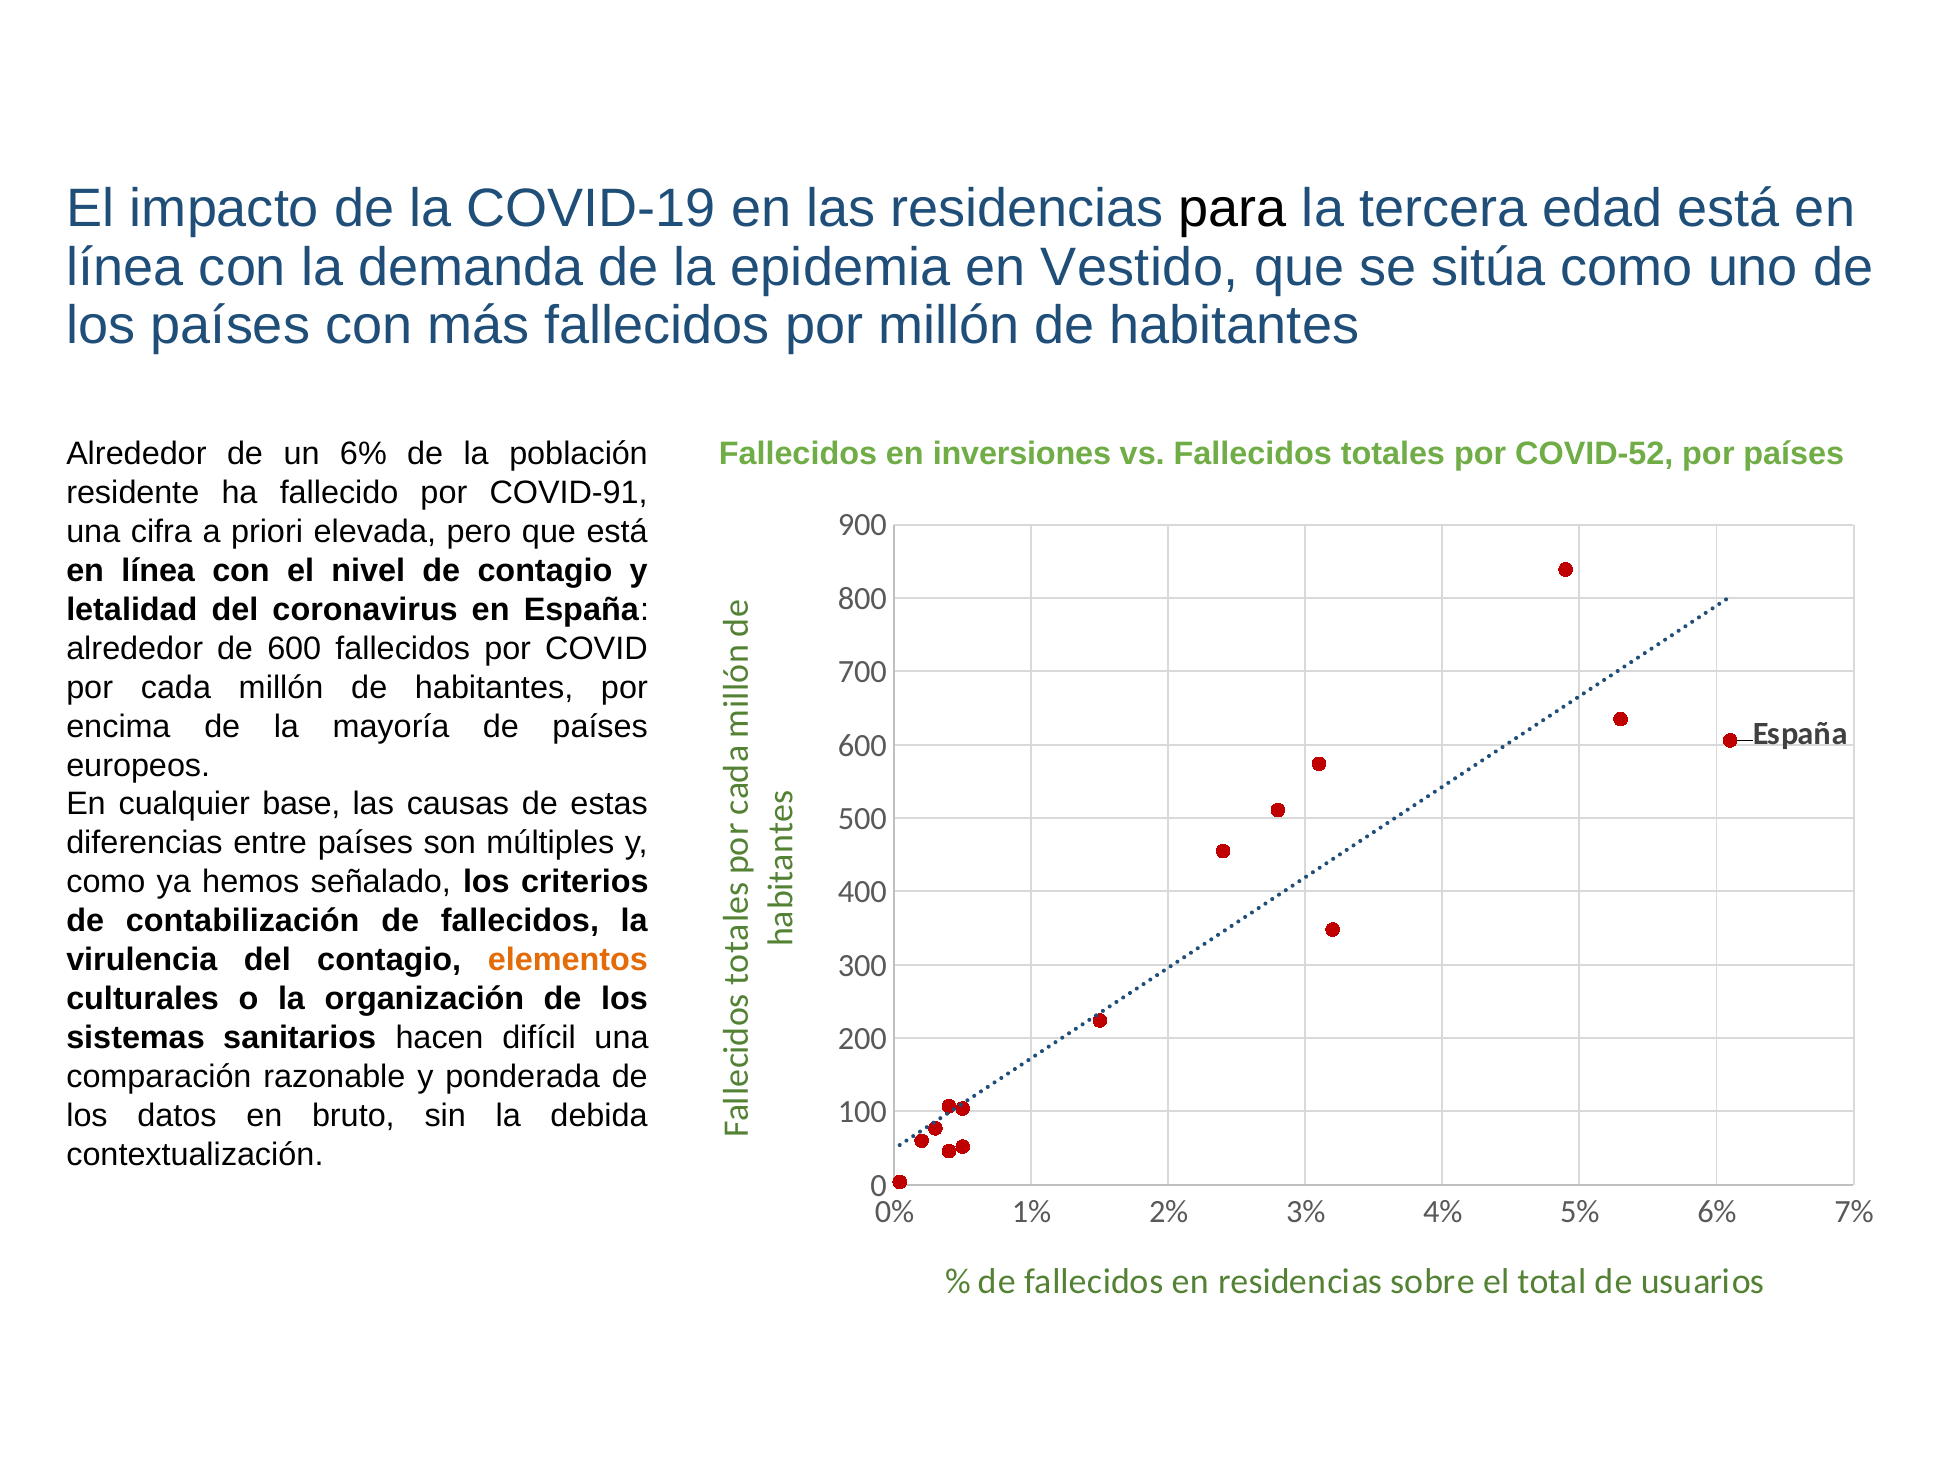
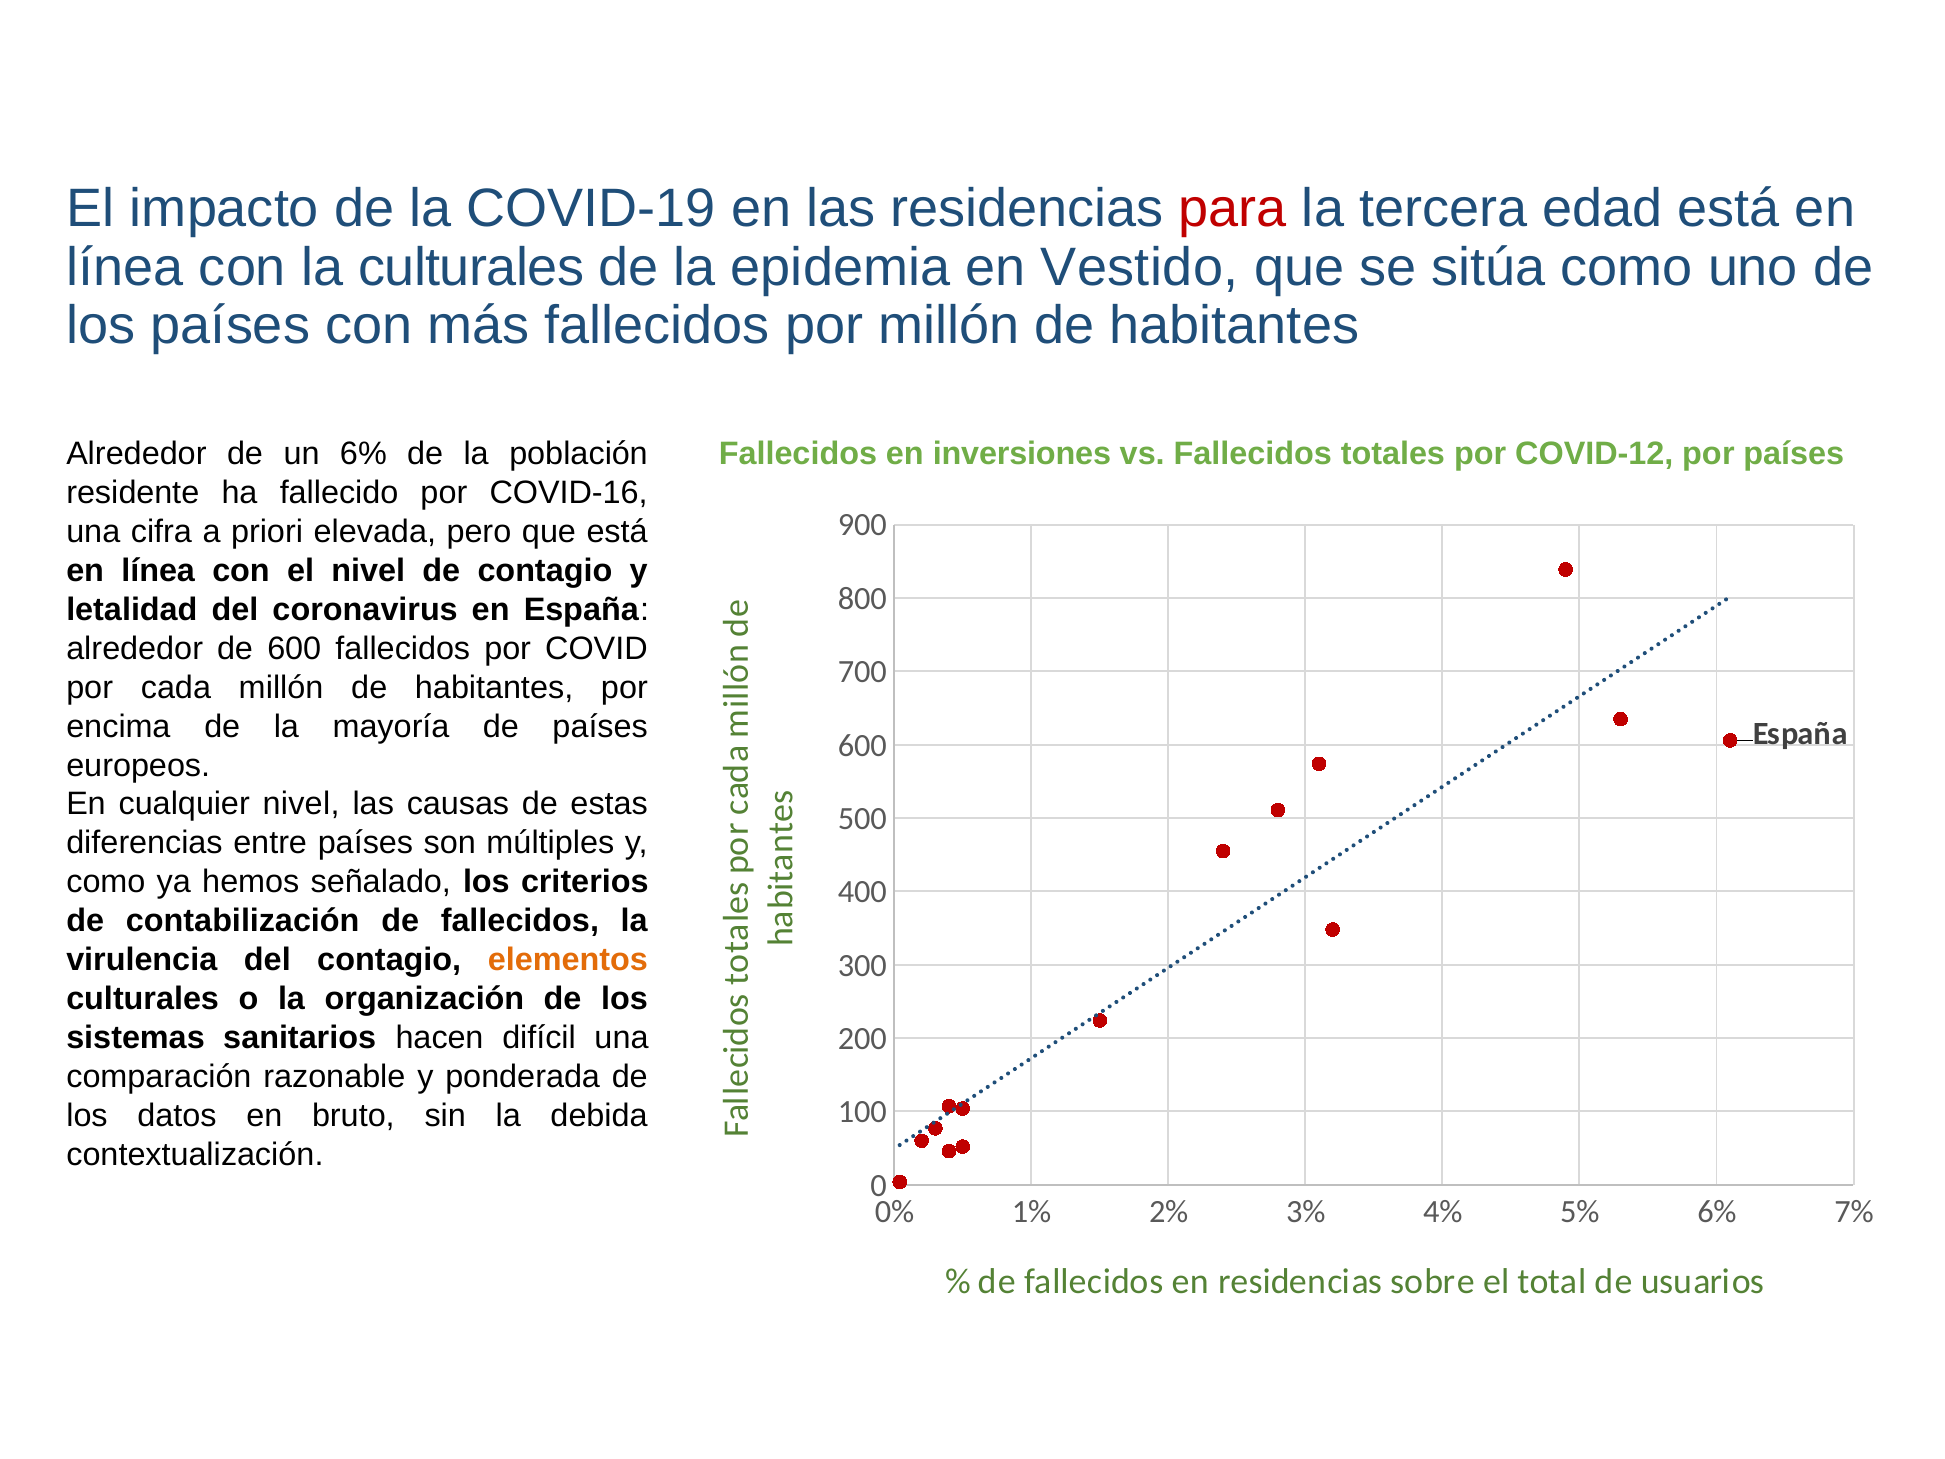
para colour: black -> red
la demanda: demanda -> culturales
COVID-52: COVID-52 -> COVID-12
COVID-91: COVID-91 -> COVID-16
cualquier base: base -> nivel
